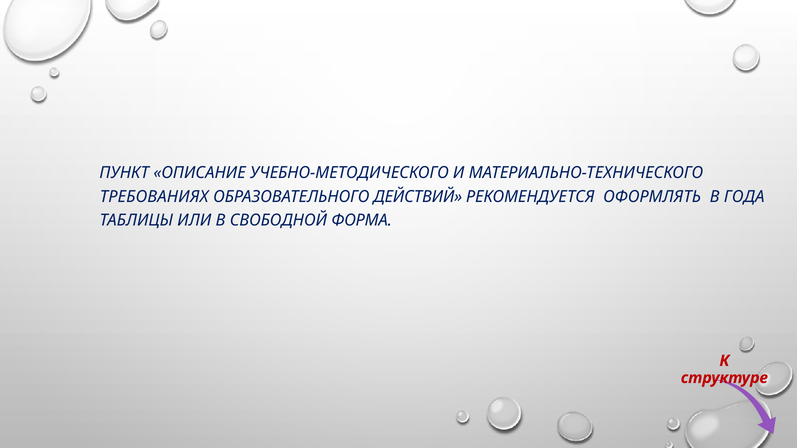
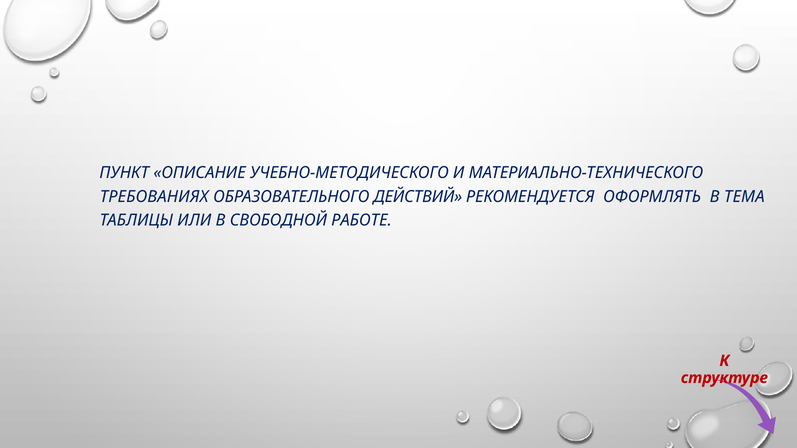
ГОДА: ГОДА -> ТЕМА
ФОРМА: ФОРМА -> РАБОТЕ
